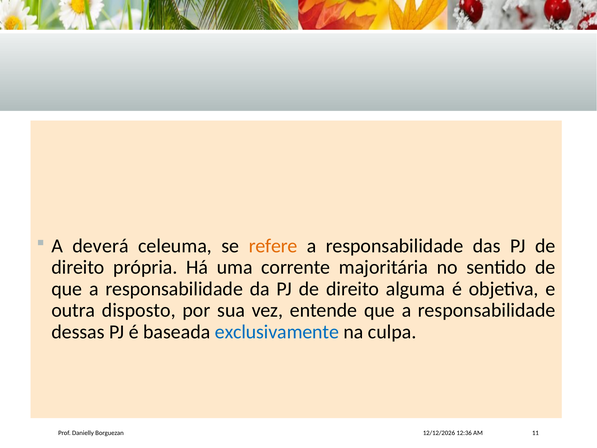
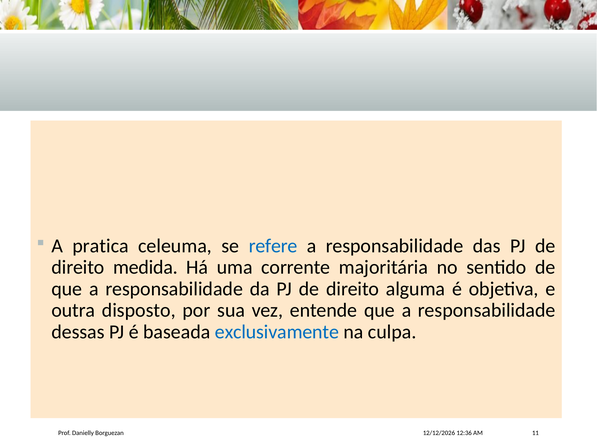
deverá: deverá -> pratica
refere colour: orange -> blue
própria: própria -> medida
